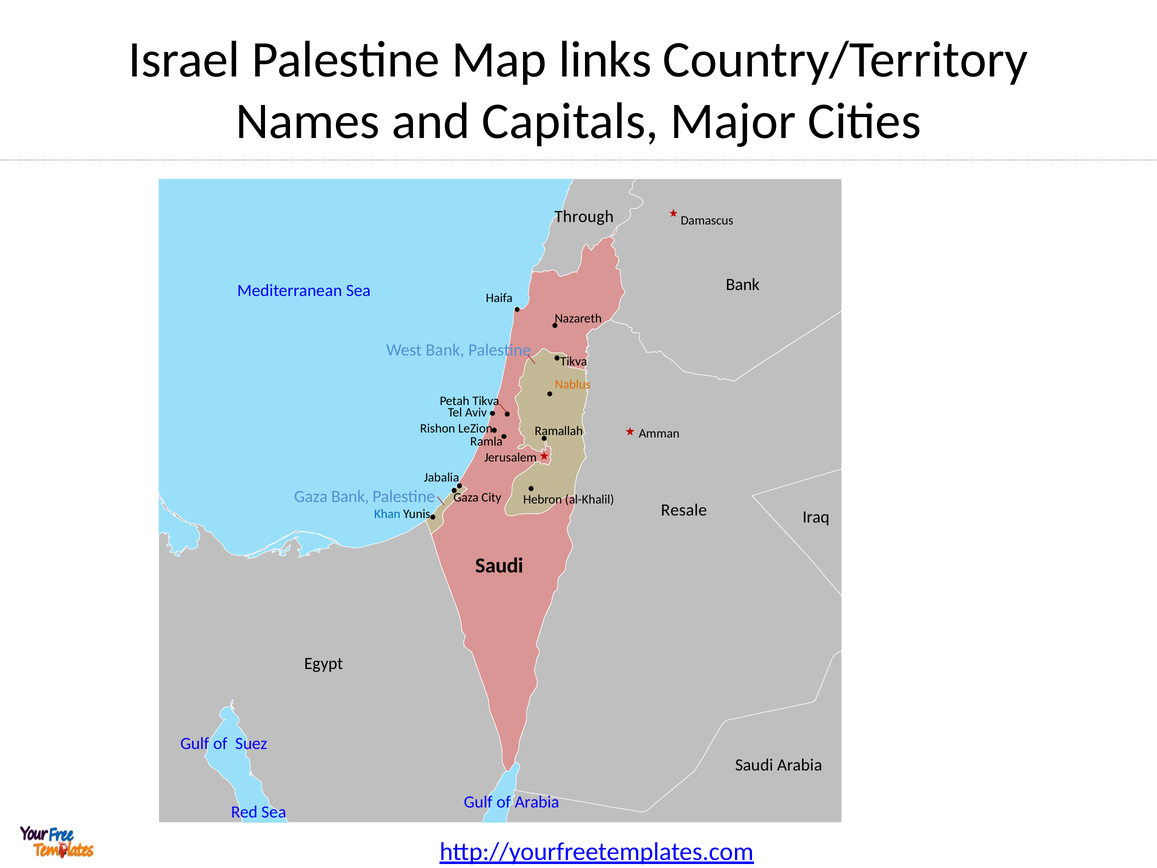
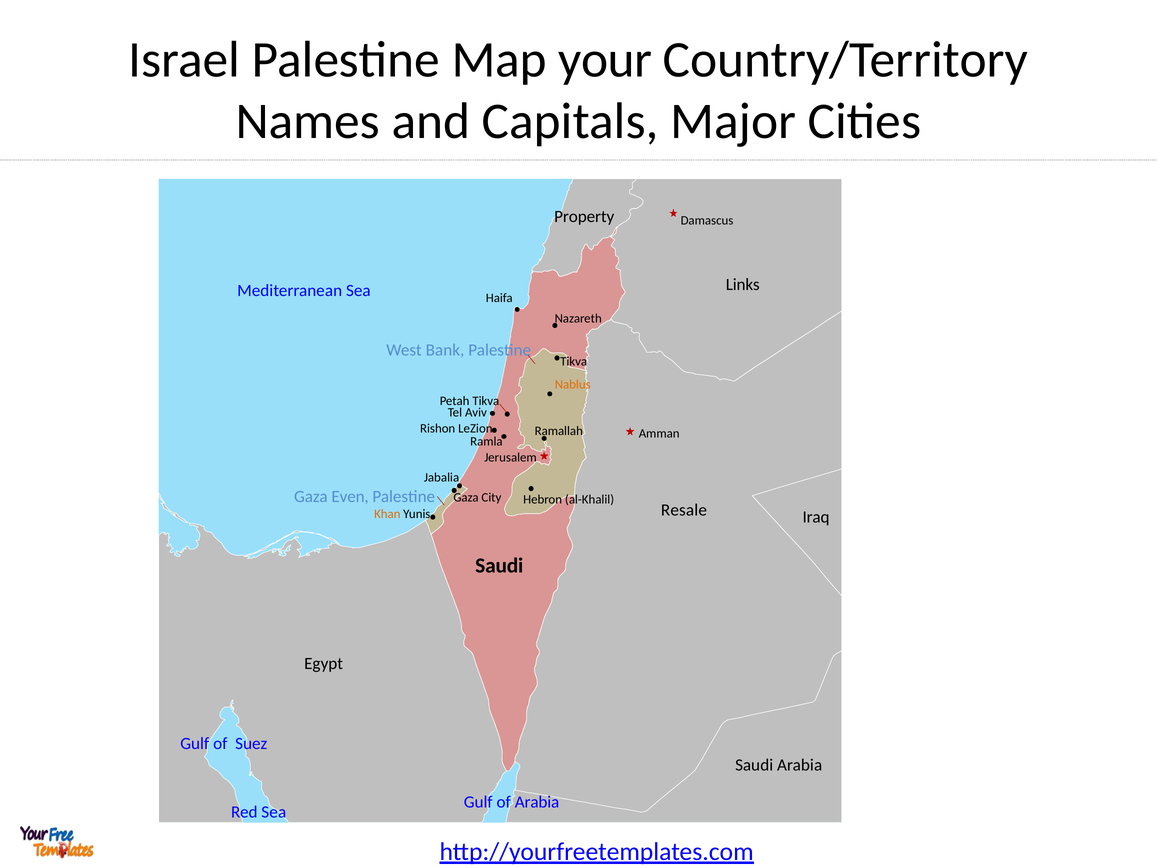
links: links -> your
Through: Through -> Property
Bank at (743, 285): Bank -> Links
Gaza Bank: Bank -> Even
Khan colour: blue -> orange
